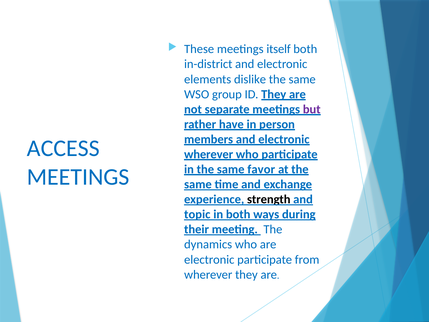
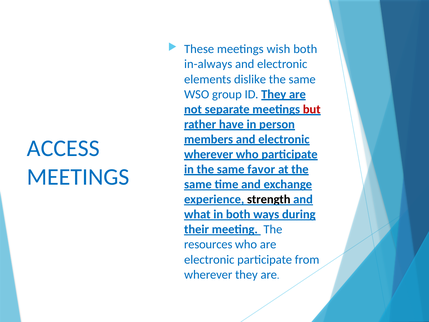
itself: itself -> wish
in-district: in-district -> in-always
but colour: purple -> red
topic: topic -> what
dynamics: dynamics -> resources
